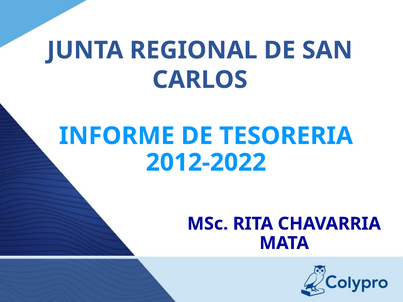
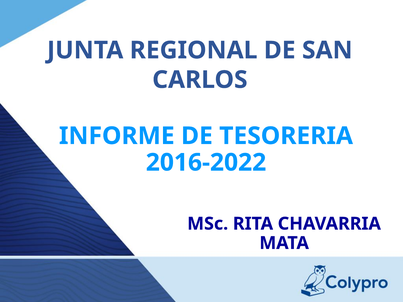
2012-2022: 2012-2022 -> 2016-2022
